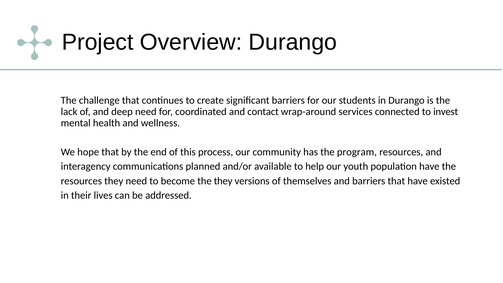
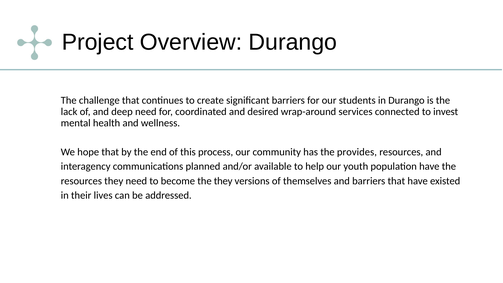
contact: contact -> desired
program: program -> provides
